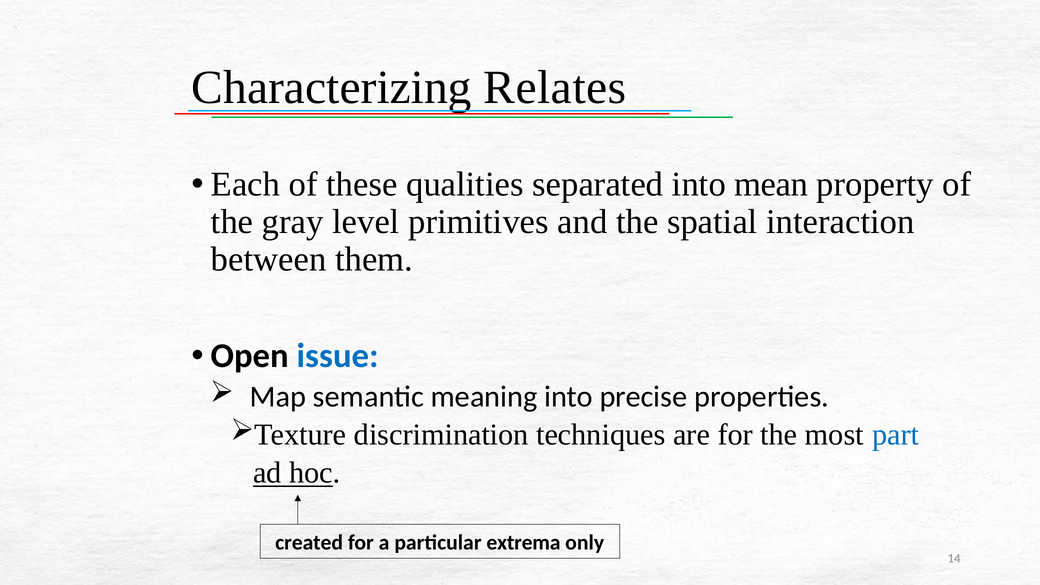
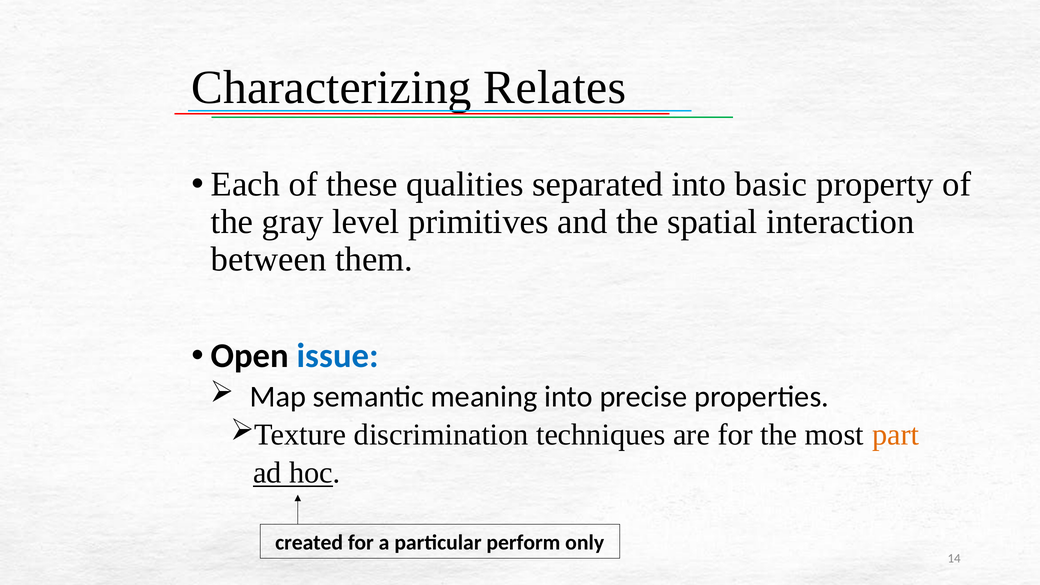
mean: mean -> basic
part colour: blue -> orange
extrema: extrema -> perform
